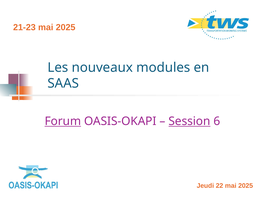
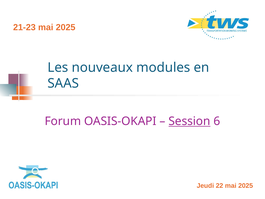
Forum underline: present -> none
